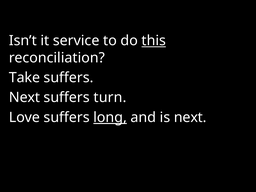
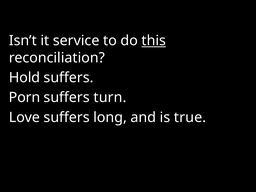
Take: Take -> Hold
Next at (25, 98): Next -> Porn
long underline: present -> none
is next: next -> true
